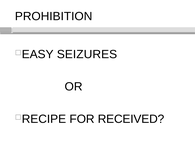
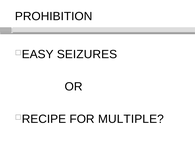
RECEIVED: RECEIVED -> MULTIPLE
